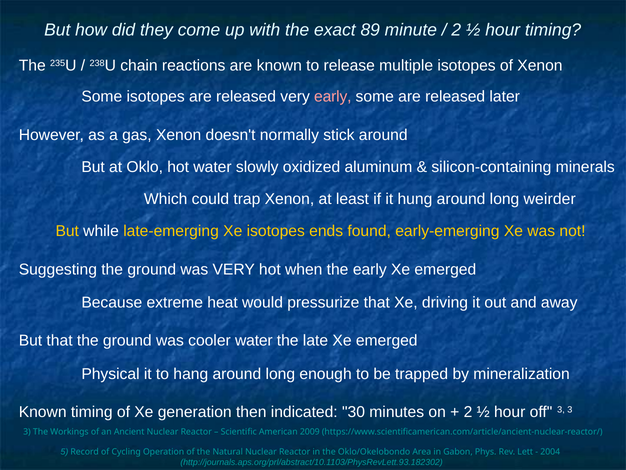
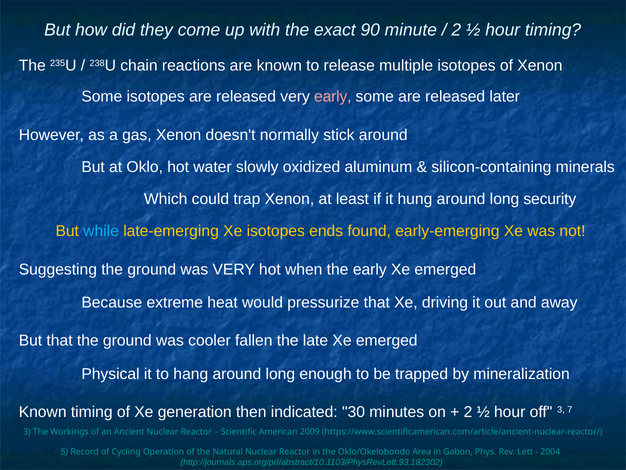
89: 89 -> 90
weirder: weirder -> security
while colour: white -> light blue
cooler water: water -> fallen
3 3: 3 -> 7
